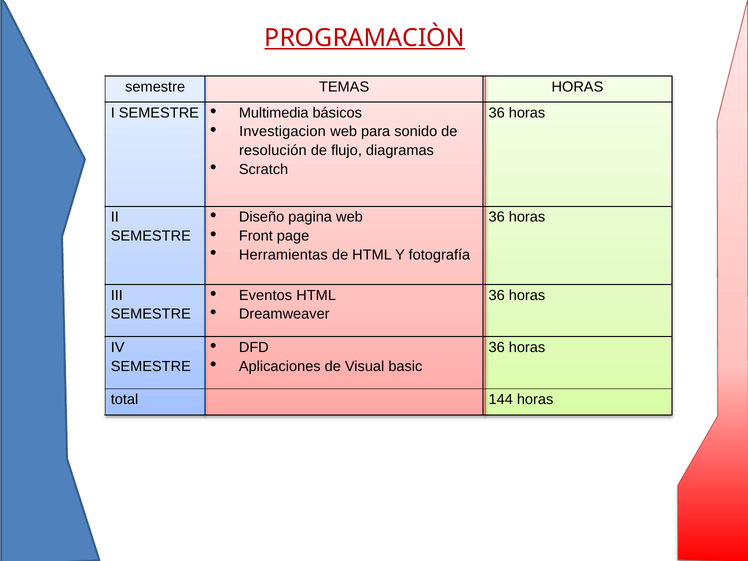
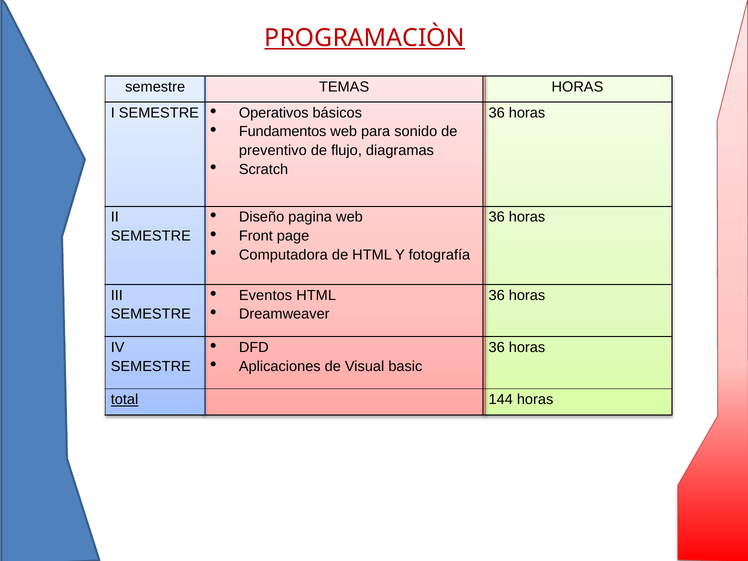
Multimedia: Multimedia -> Operativos
Investigacion: Investigacion -> Fundamentos
resolución: resolución -> preventivo
Herramientas: Herramientas -> Computadora
total underline: none -> present
